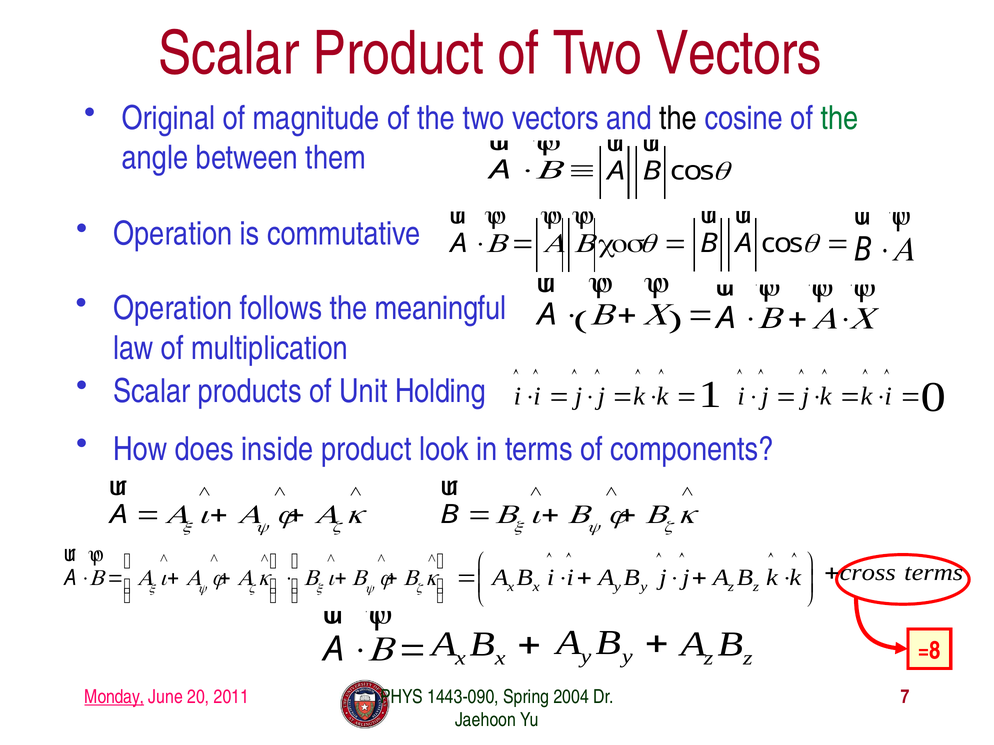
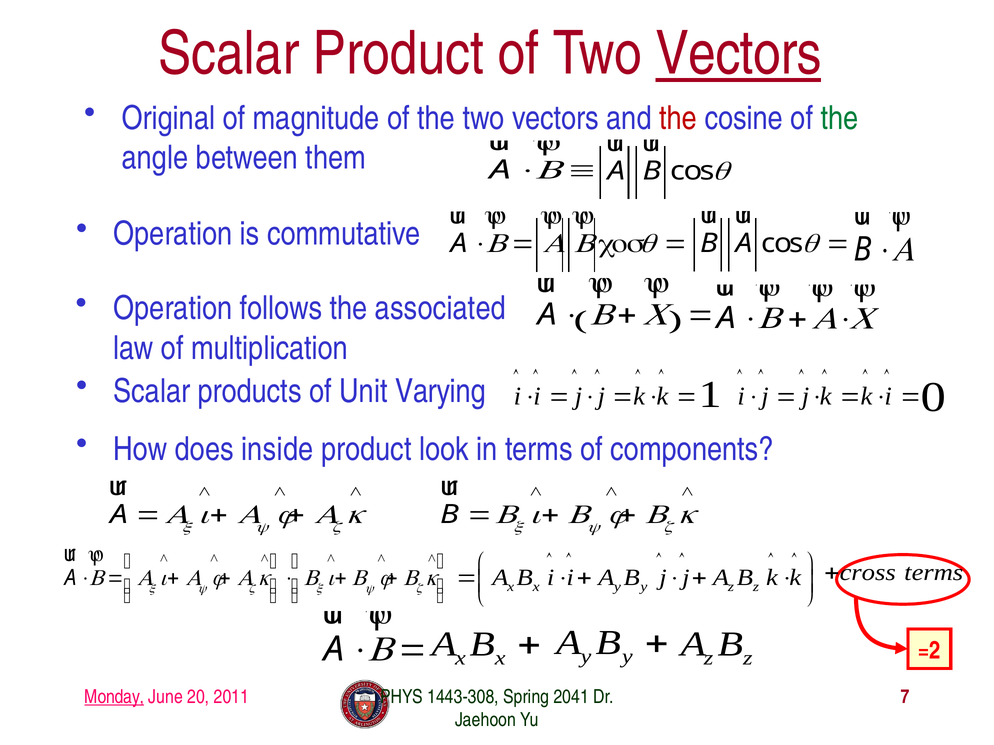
Vectors at (739, 54) underline: none -> present
the at (678, 118) colour: black -> red
meaningful: meaningful -> associated
Holding: Holding -> Varying
=8: =8 -> =2
1443-090: 1443-090 -> 1443-308
2004: 2004 -> 2041
